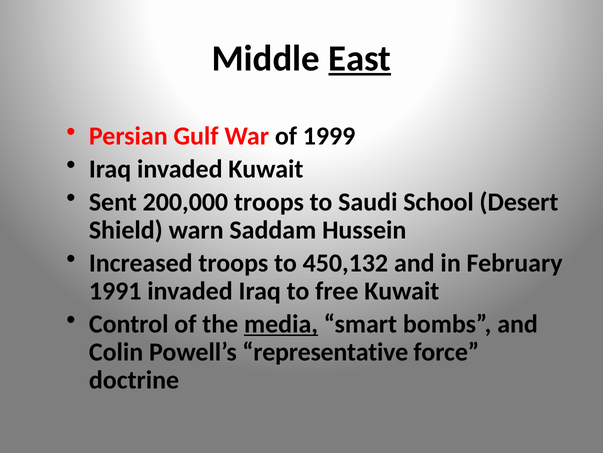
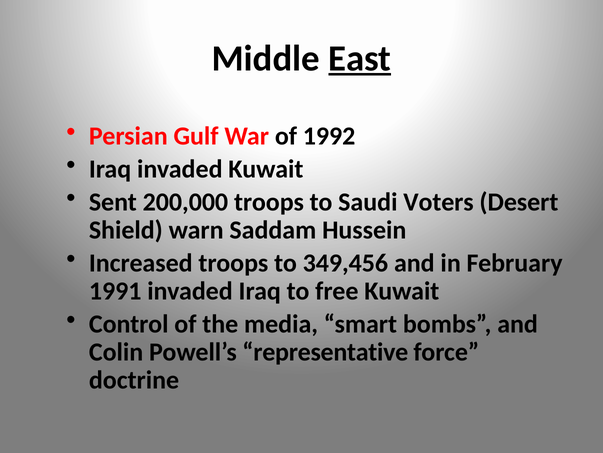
1999: 1999 -> 1992
School: School -> Voters
450,132: 450,132 -> 349,456
media underline: present -> none
